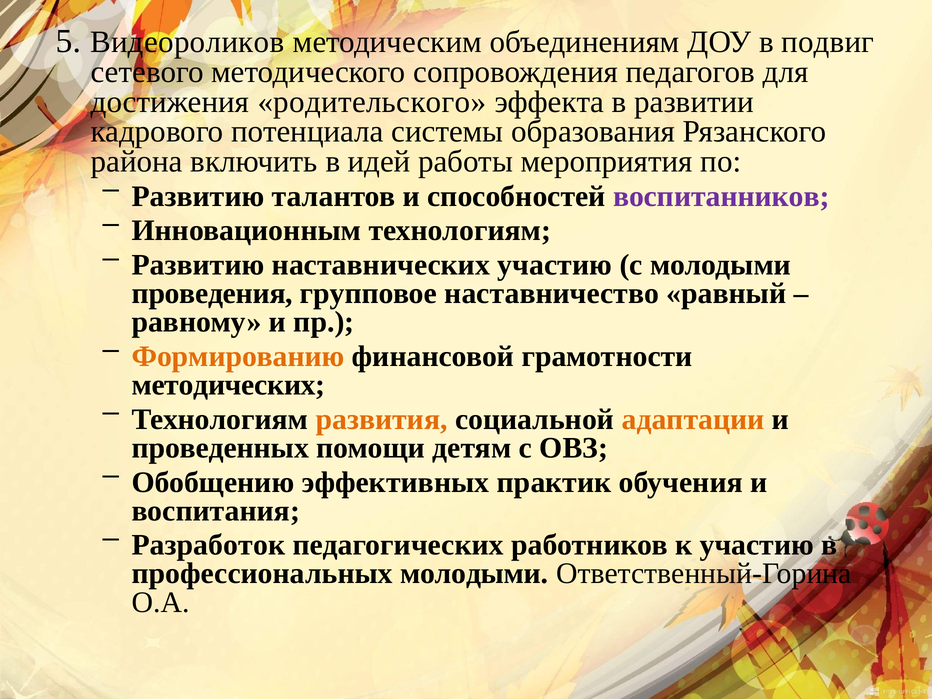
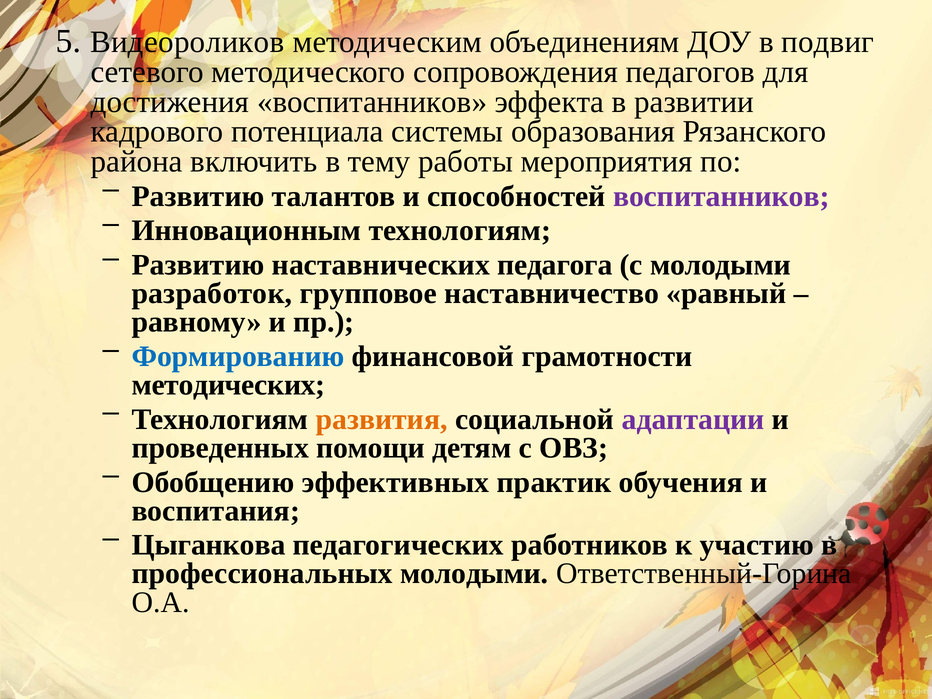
достижения родительского: родительского -> воспитанников
идей: идей -> тему
наставнических участию: участию -> педагога
проведения: проведения -> разработок
Формированию colour: orange -> blue
адаптации colour: orange -> purple
Разработок: Разработок -> Цыганкова
